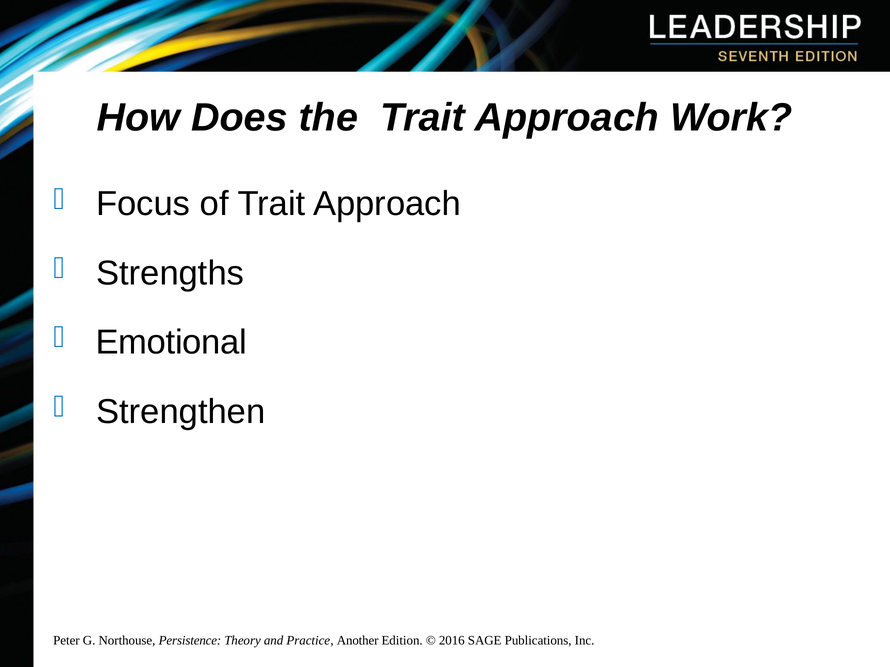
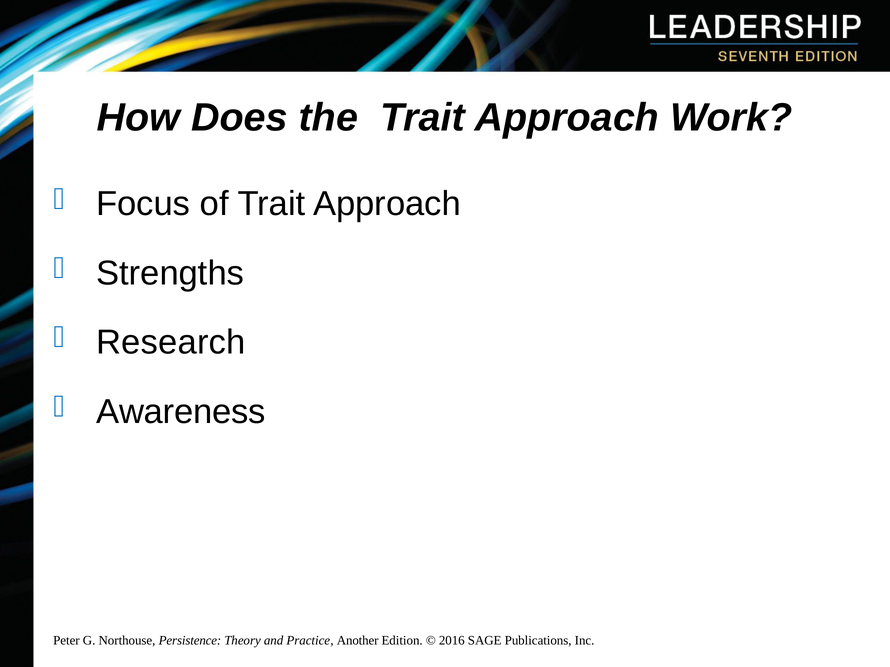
Emotional: Emotional -> Research
Strengthen: Strengthen -> Awareness
